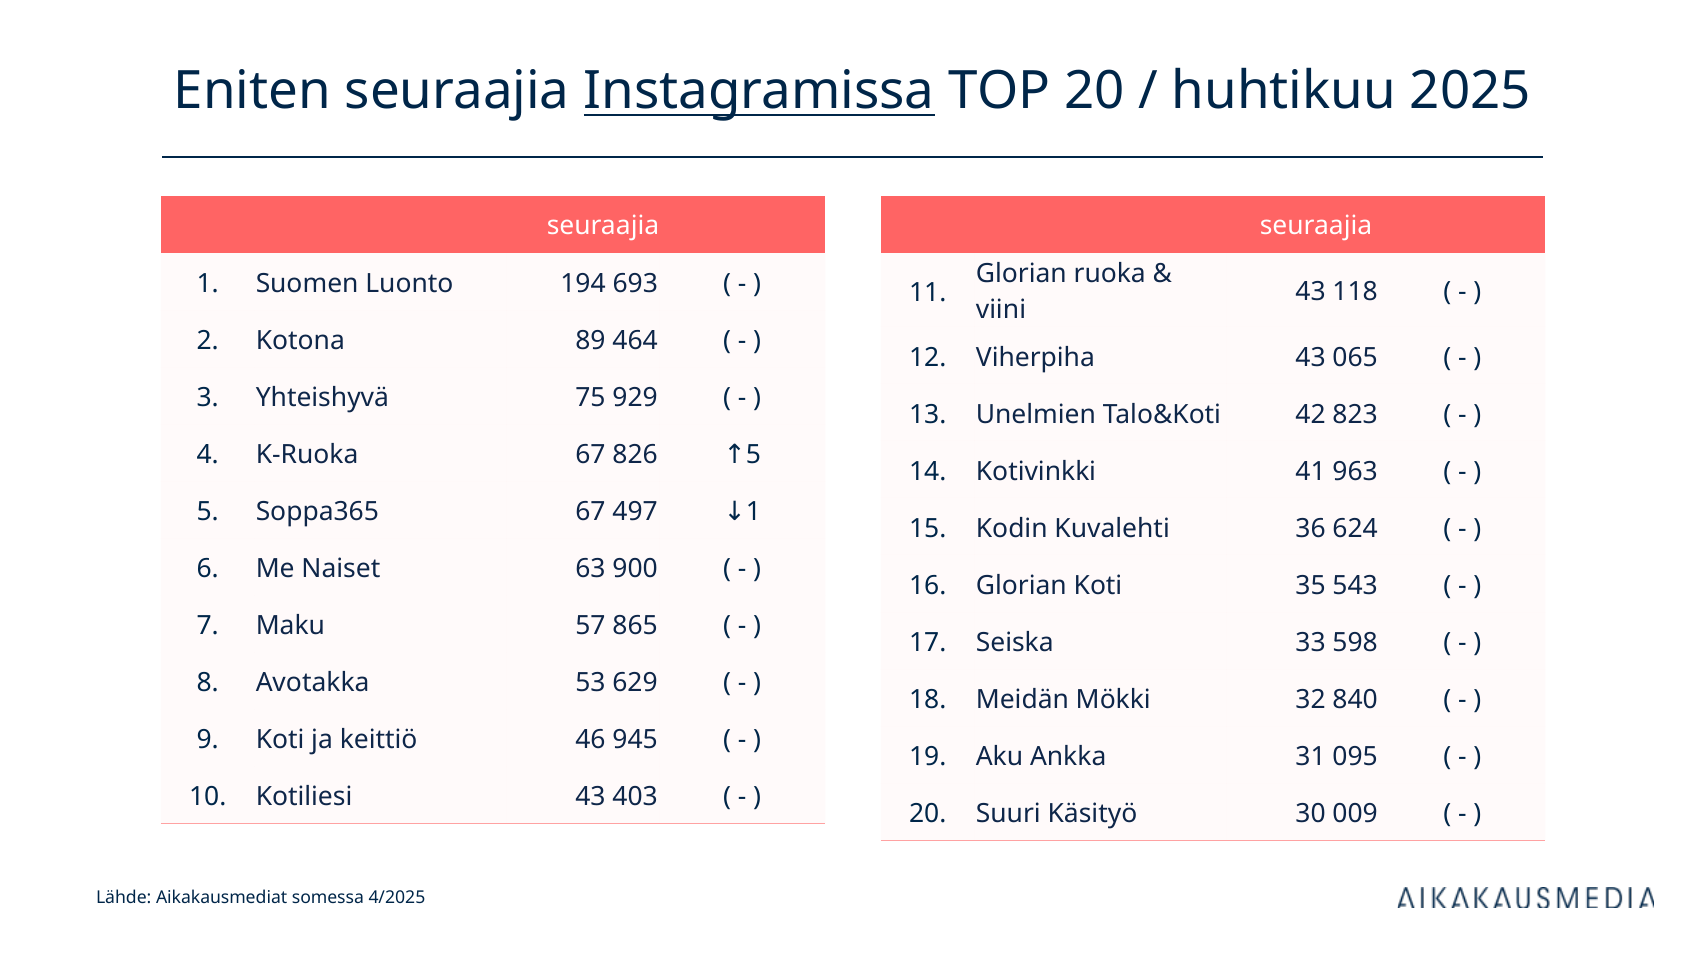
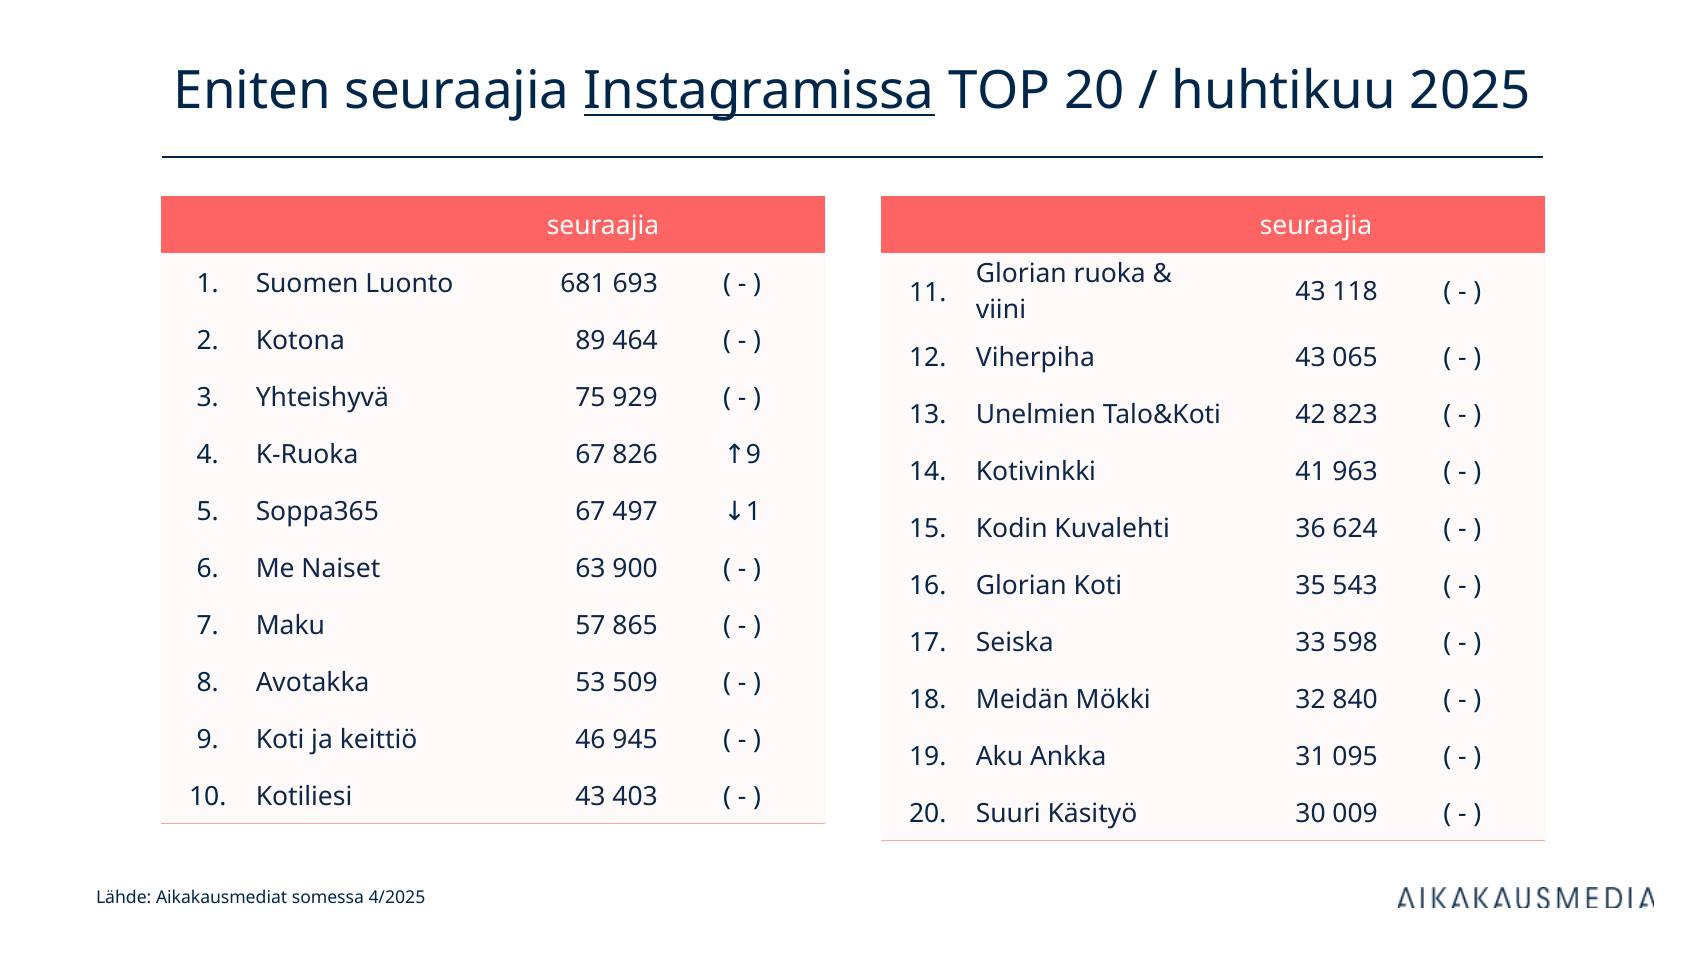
194: 194 -> 681
5 at (753, 455): 5 -> 9
629: 629 -> 509
